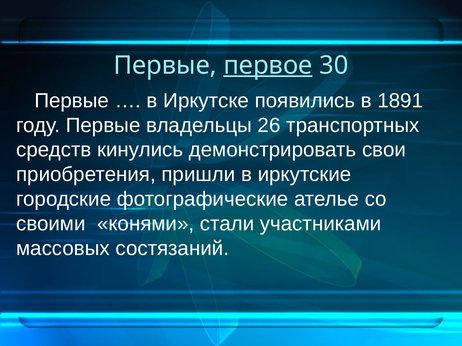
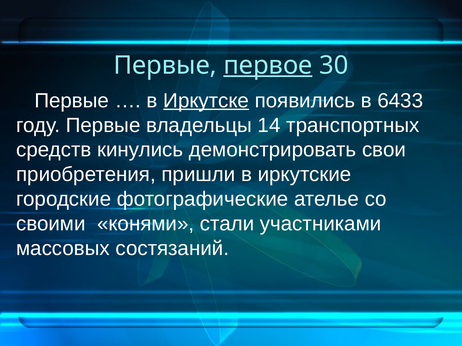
Иркутске underline: none -> present
1891: 1891 -> 6433
26: 26 -> 14
